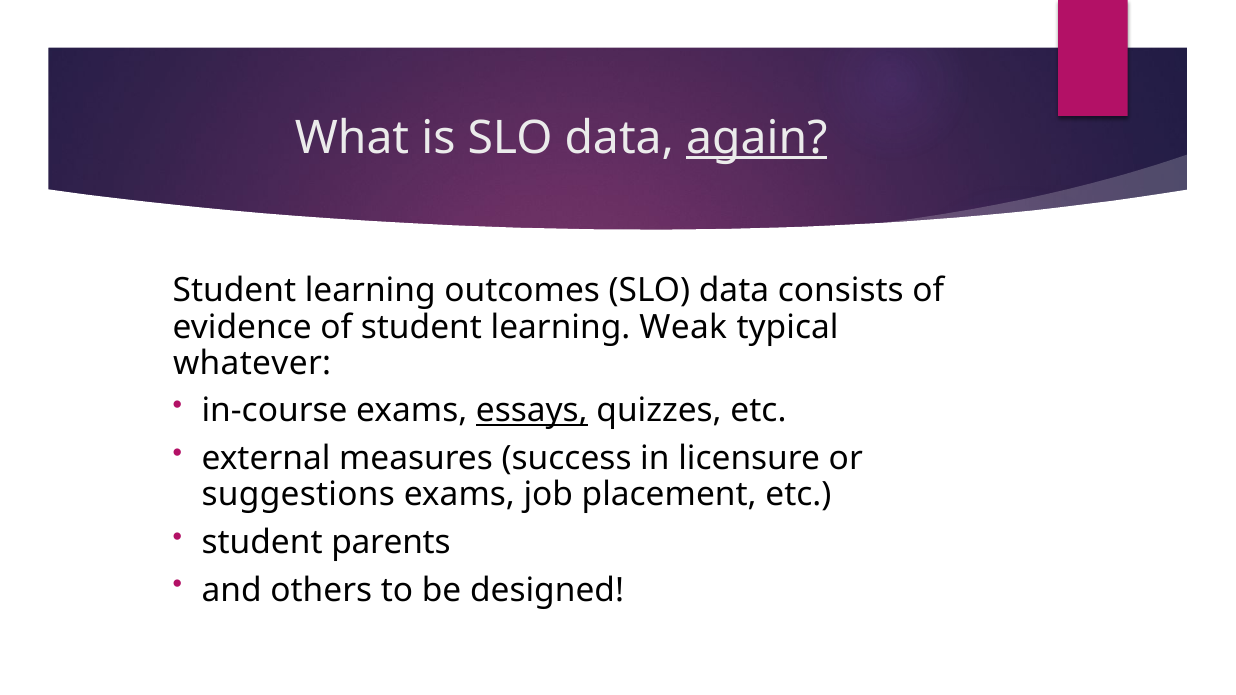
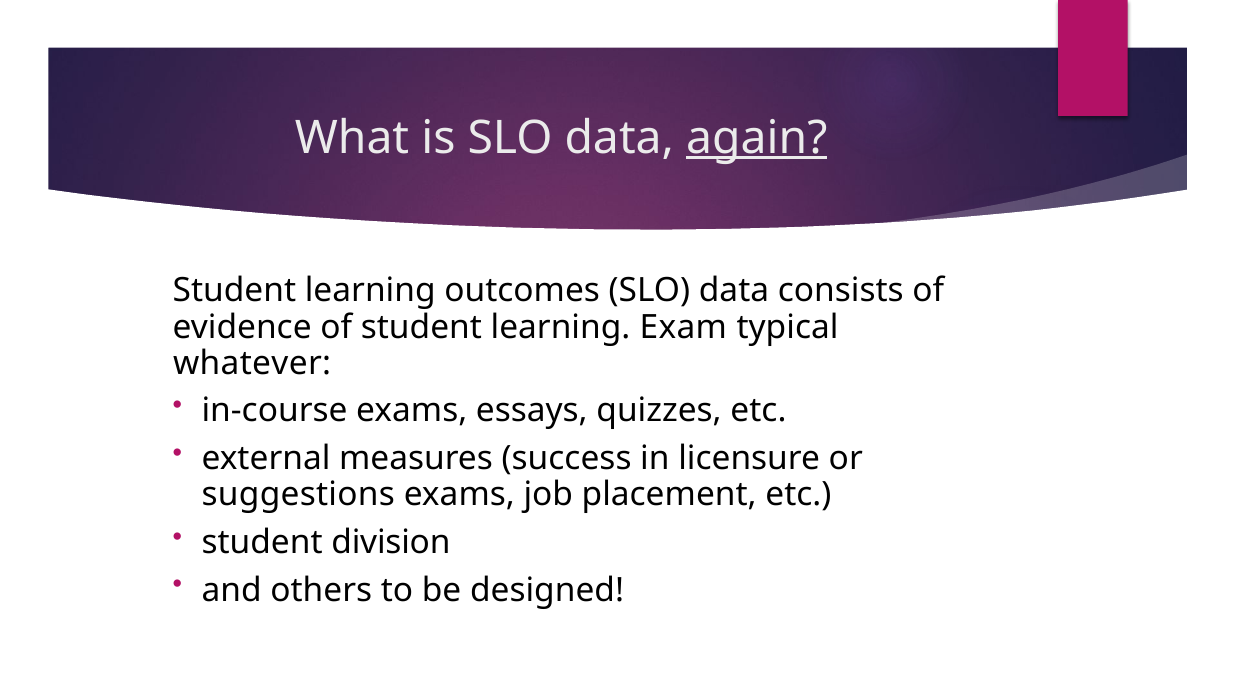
Weak: Weak -> Exam
essays underline: present -> none
parents: parents -> division
